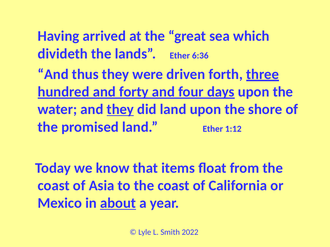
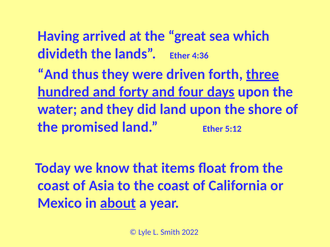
6:36: 6:36 -> 4:36
they at (120, 110) underline: present -> none
1:12: 1:12 -> 5:12
